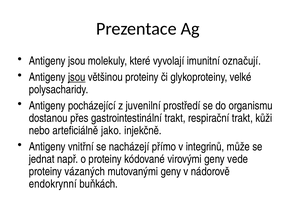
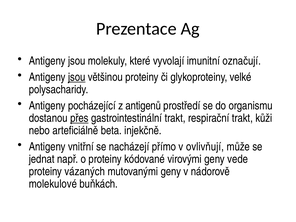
juvenilní: juvenilní -> antigenů
přes underline: none -> present
jako: jako -> beta
integrinů: integrinů -> ovlivňují
endokrynní: endokrynní -> molekulové
